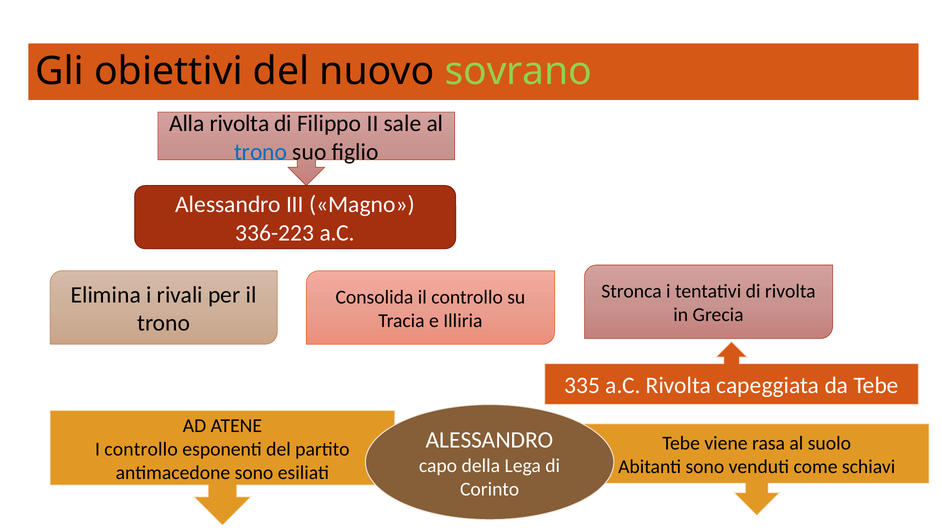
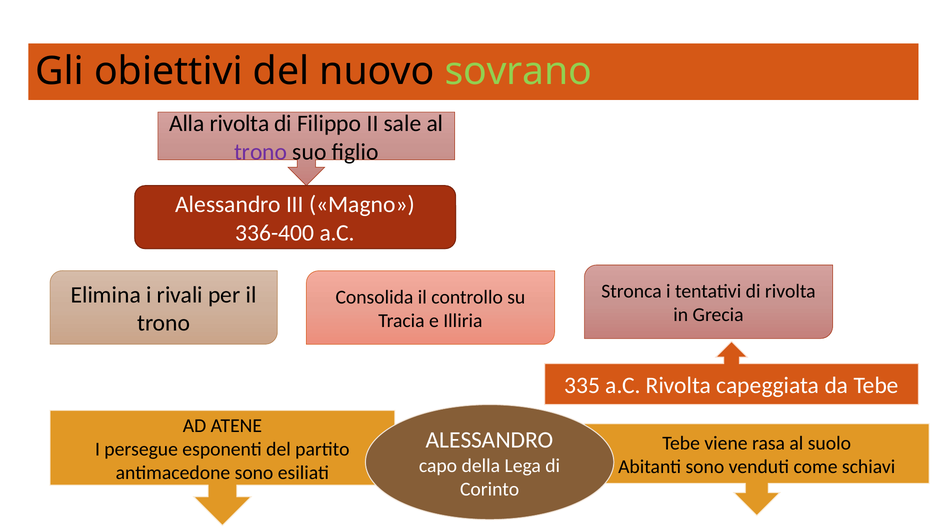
trono at (261, 152) colour: blue -> purple
336-223: 336-223 -> 336-400
I controllo: controllo -> persegue
